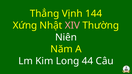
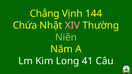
Thẳng: Thẳng -> Chẳng
Xứng: Xứng -> Chứa
Niên colour: white -> light green
44: 44 -> 41
